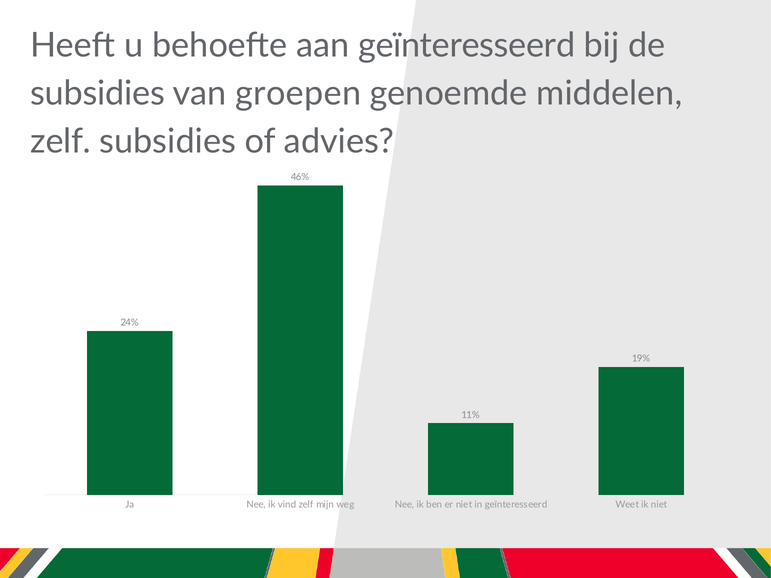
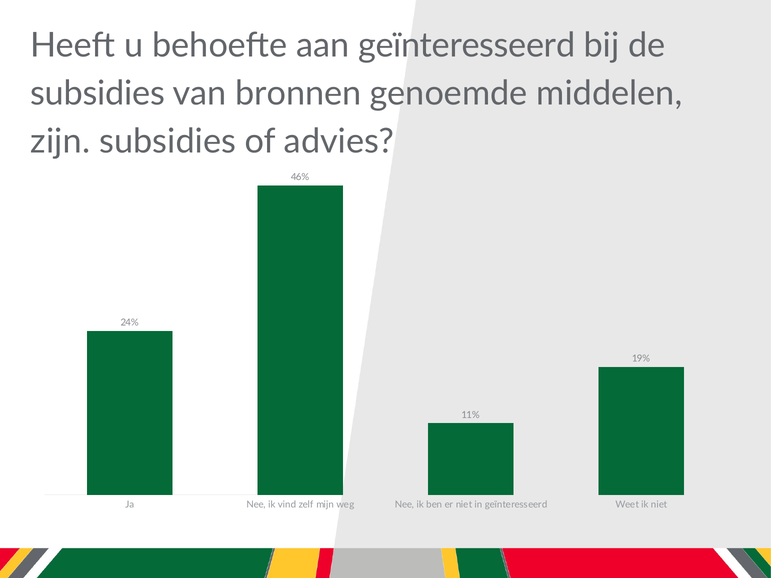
groepen: groepen -> bronnen
zelf at (61, 142): zelf -> zijn
